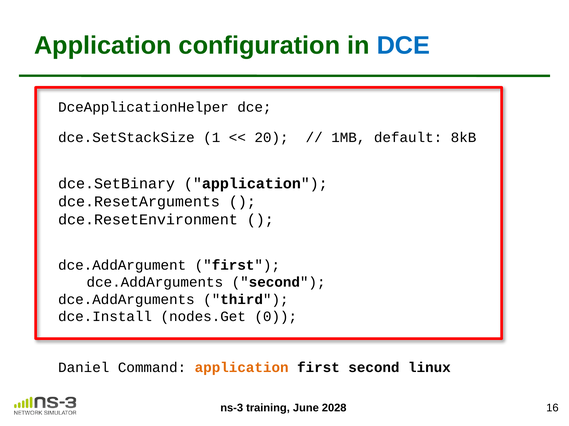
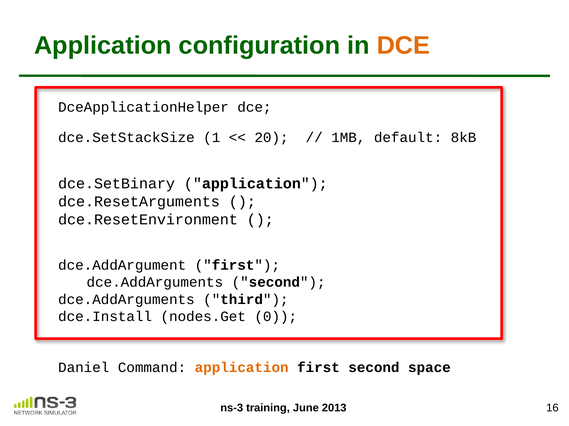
DCE at (403, 45) colour: blue -> orange
linux: linux -> space
2028: 2028 -> 2013
